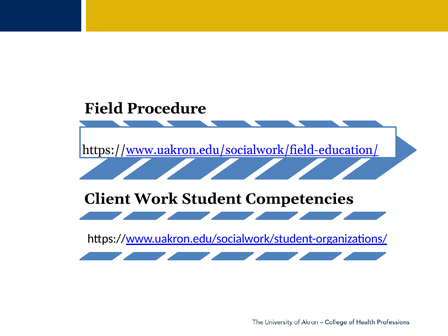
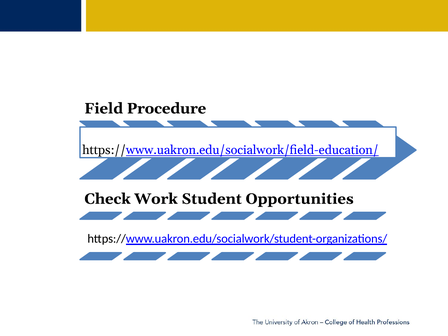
Client: Client -> Check
Competencies: Competencies -> Opportunities
